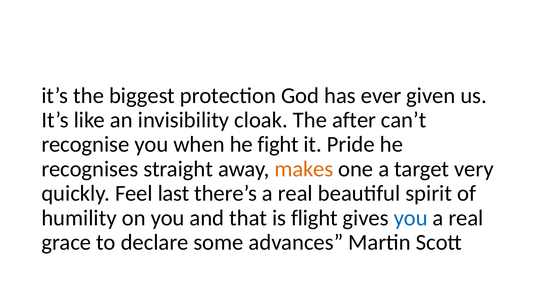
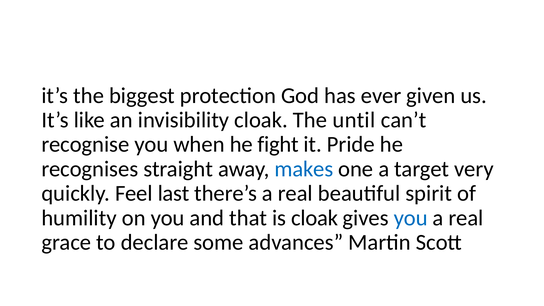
after: after -> until
makes colour: orange -> blue
is flight: flight -> cloak
